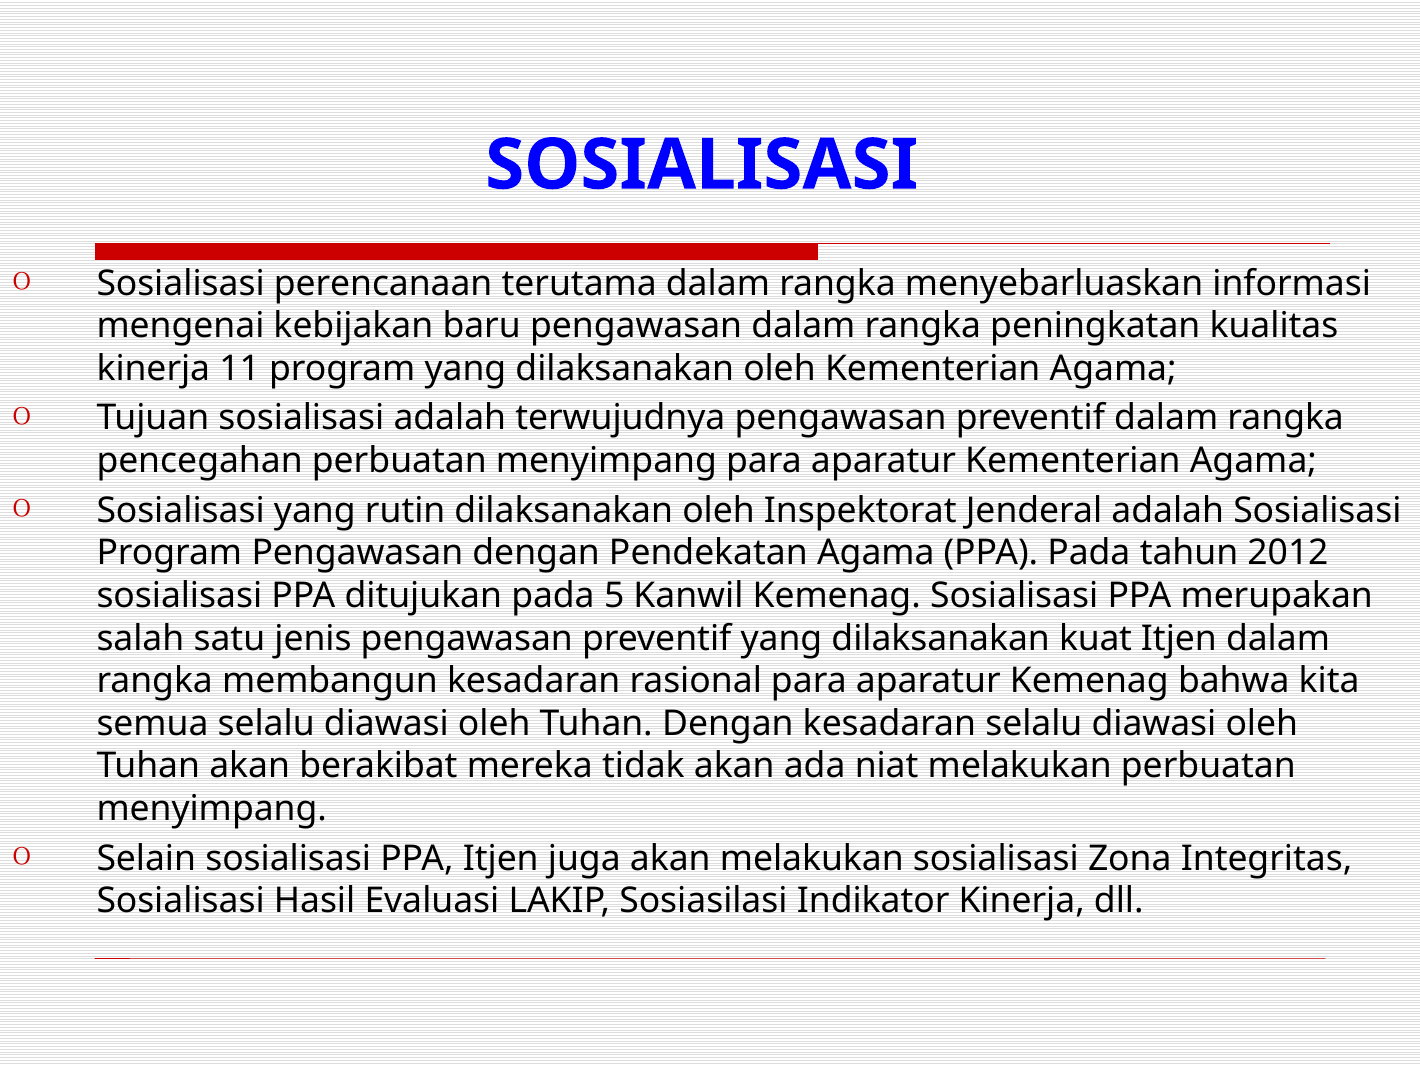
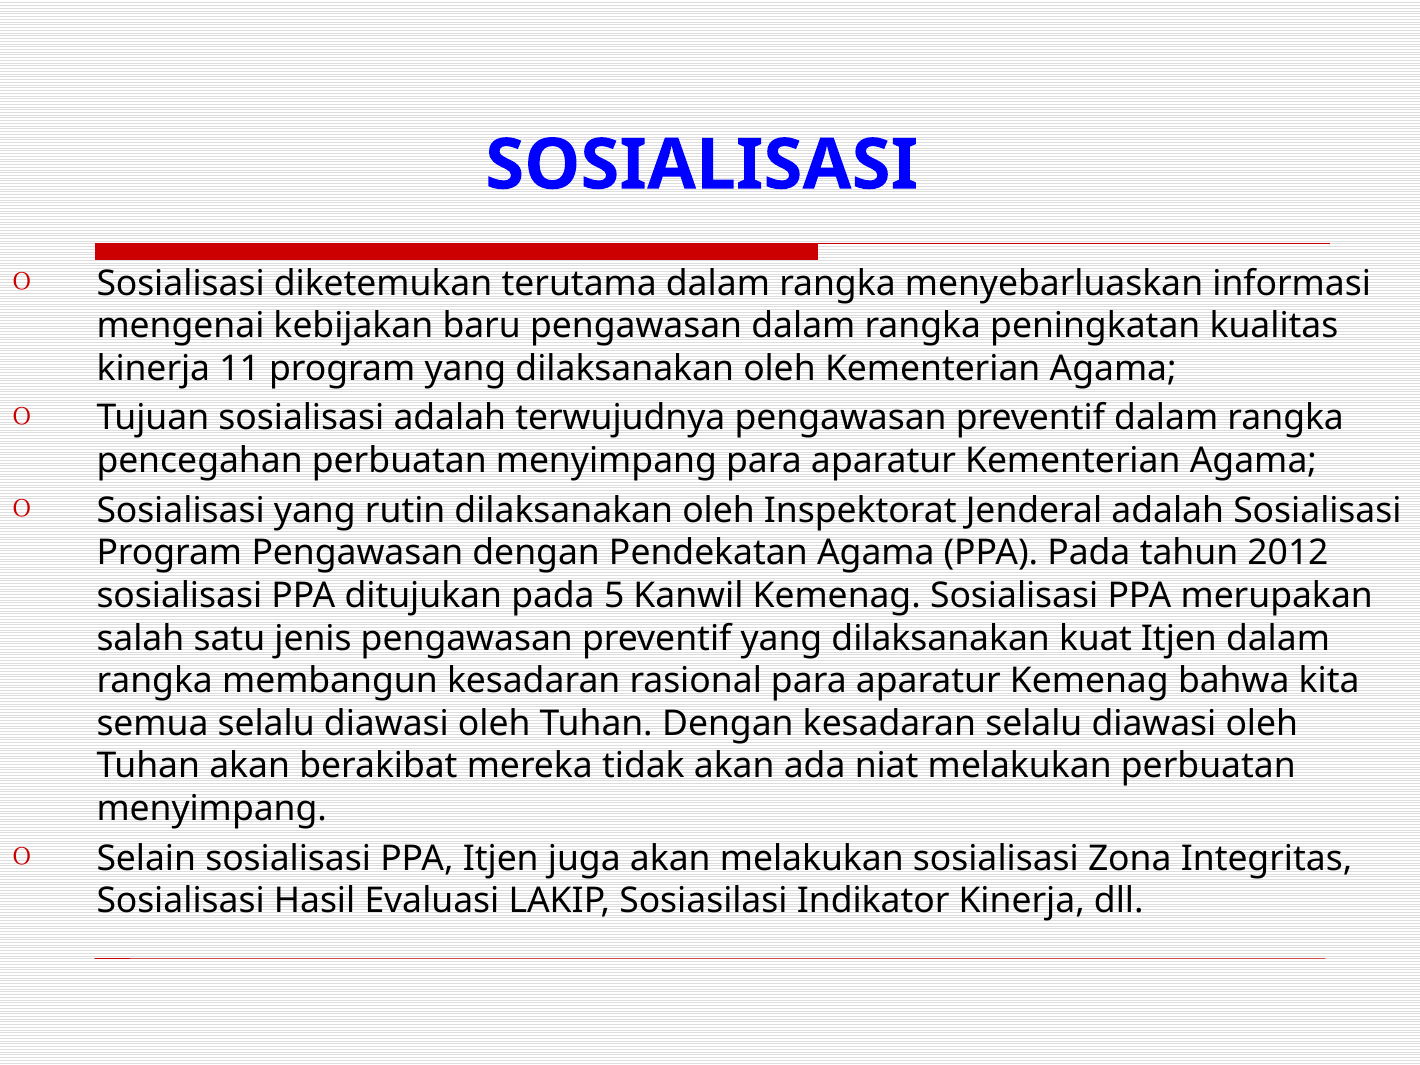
perencanaan: perencanaan -> diketemukan
